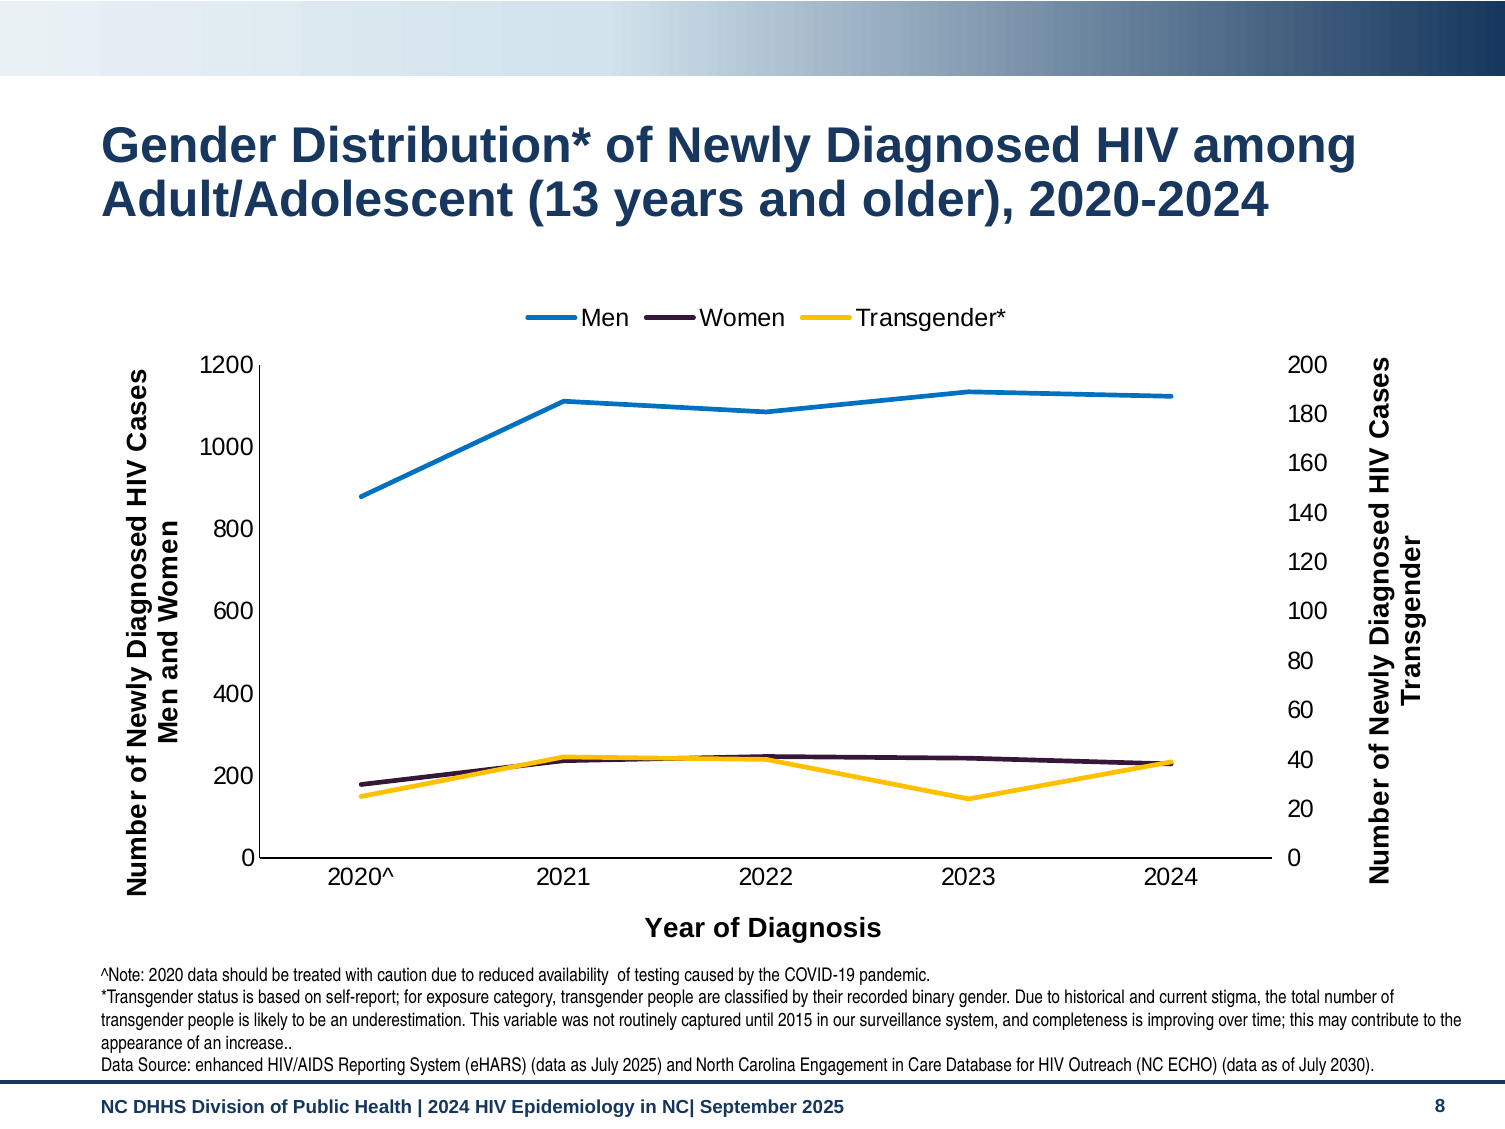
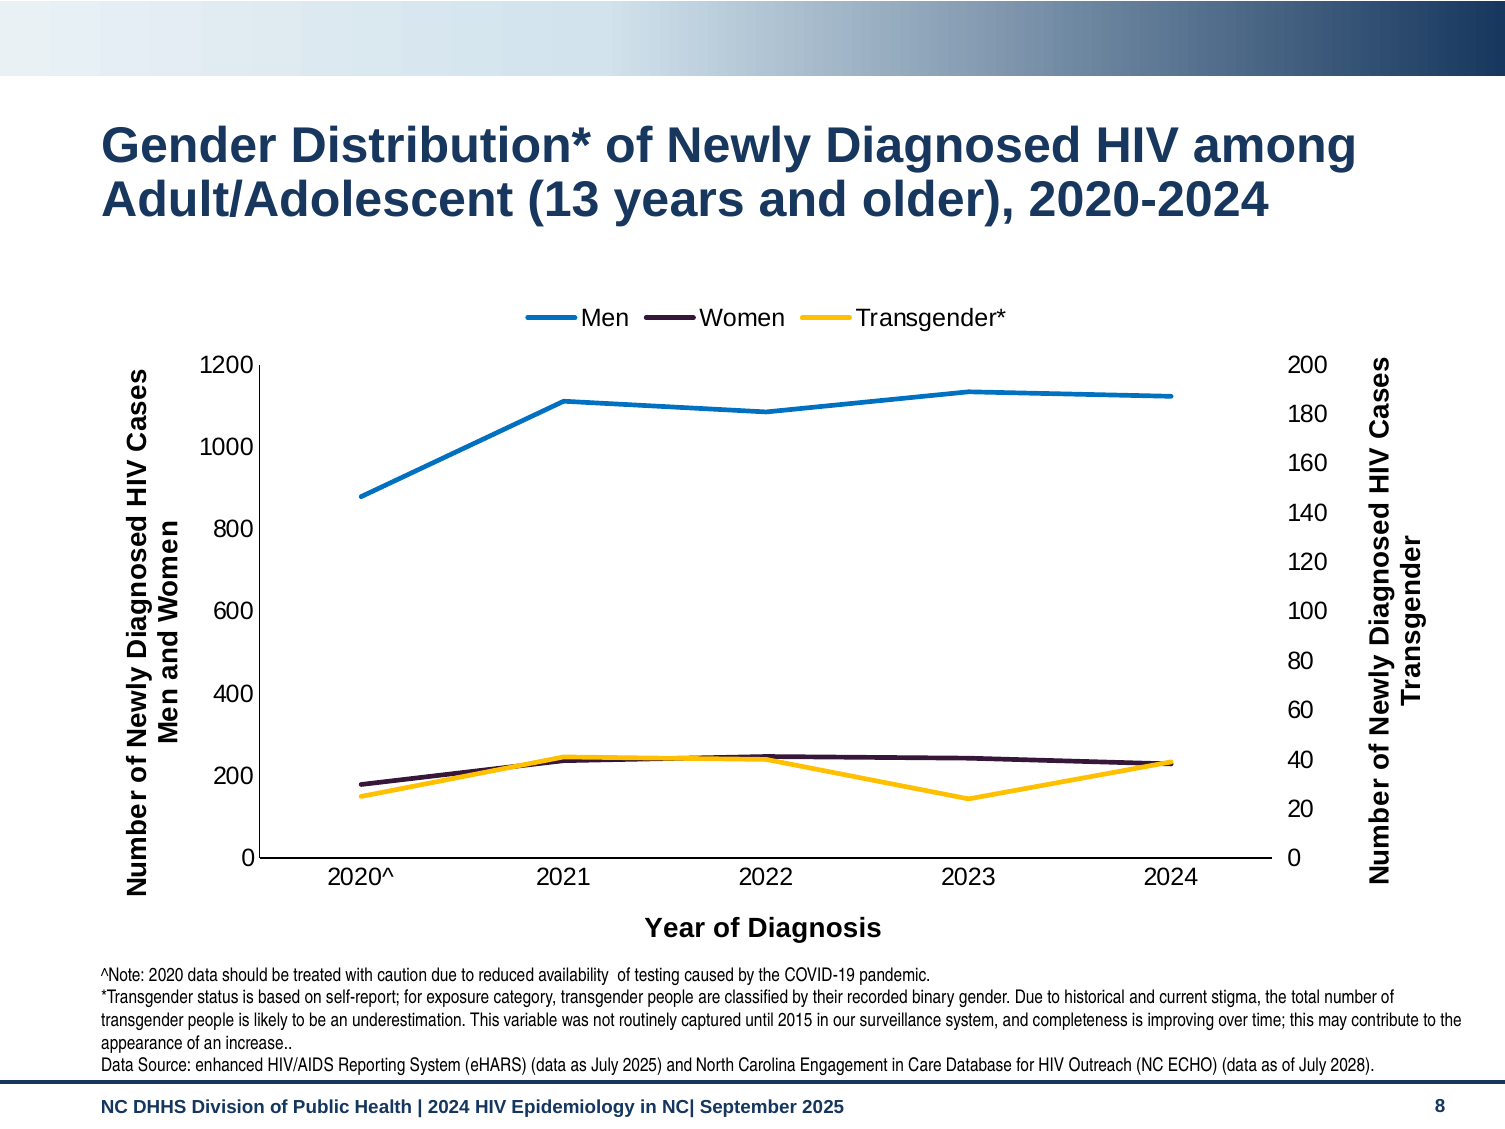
2030: 2030 -> 2028
